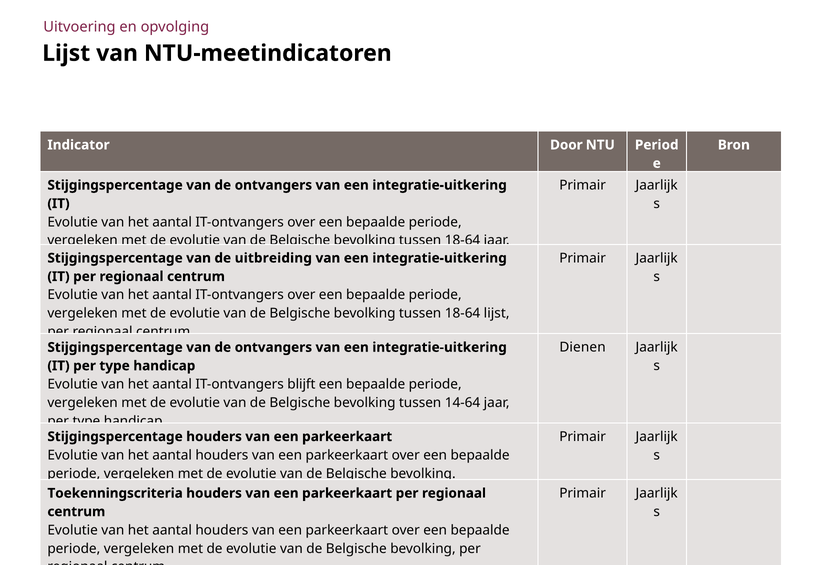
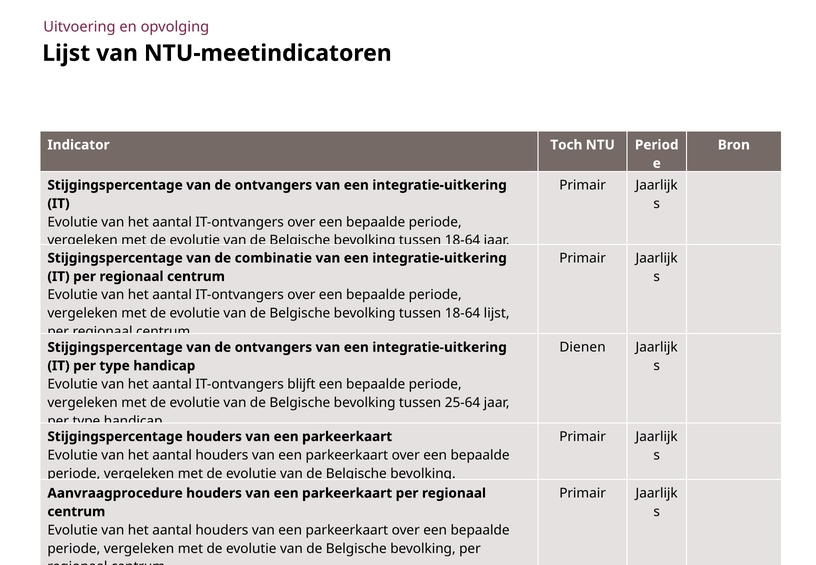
Door: Door -> Toch
uitbreiding: uitbreiding -> combinatie
14-64: 14-64 -> 25-64
Toekenningscriteria: Toekenningscriteria -> Aanvraagprocedure
